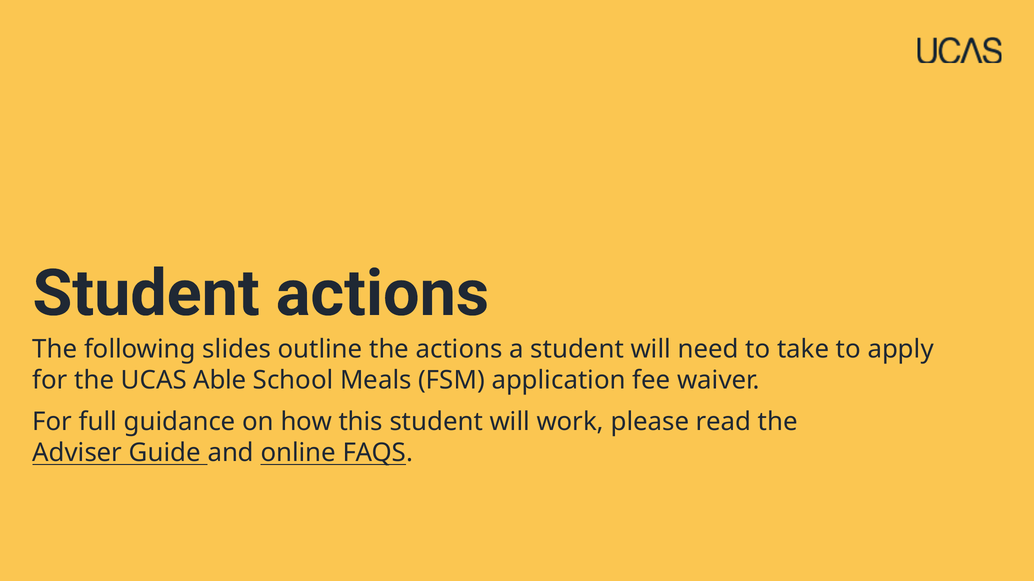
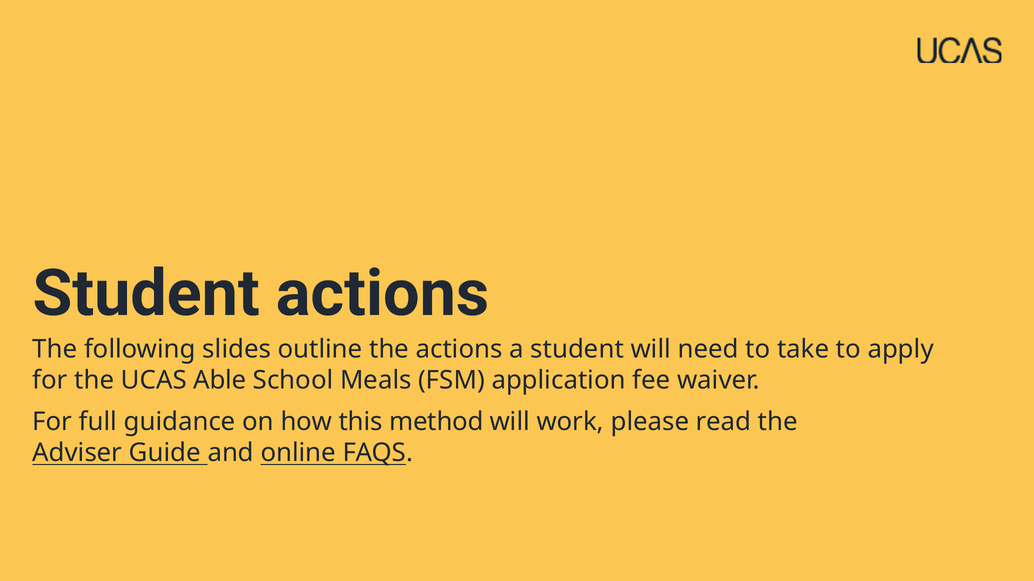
this student: student -> method
